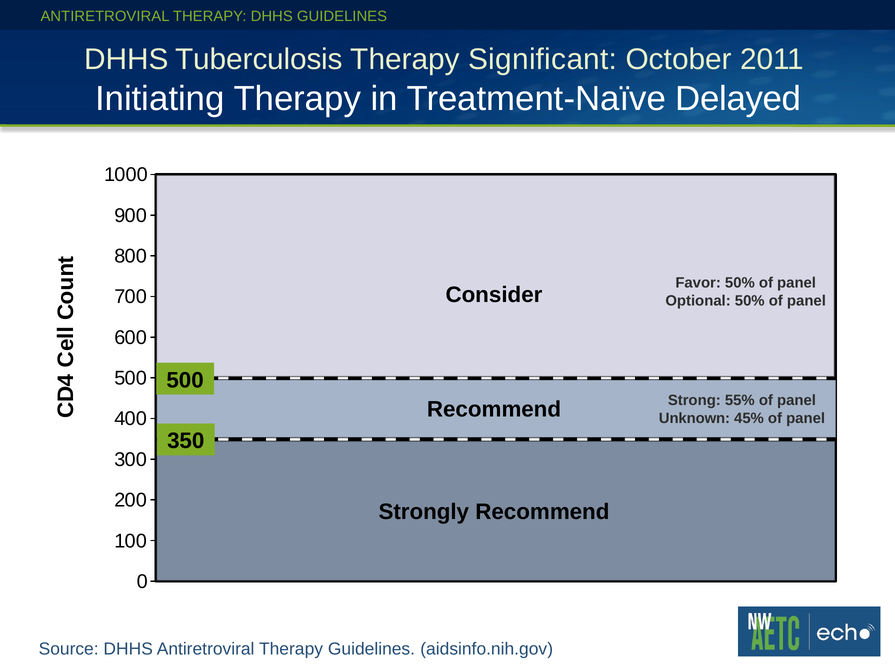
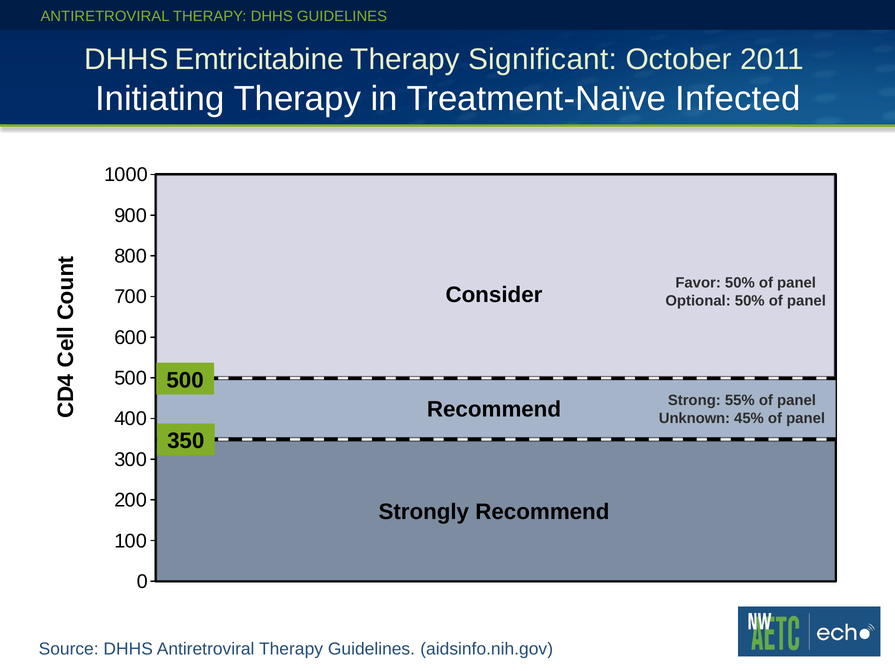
Tuberculosis: Tuberculosis -> Emtricitabine
Delayed: Delayed -> Infected
